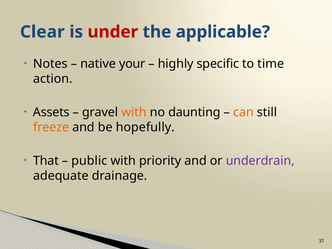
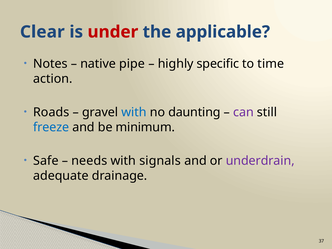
your: your -> pipe
Assets: Assets -> Roads
with at (134, 112) colour: orange -> blue
can colour: orange -> purple
freeze colour: orange -> blue
hopefully: hopefully -> minimum
That: That -> Safe
public: public -> needs
priority: priority -> signals
